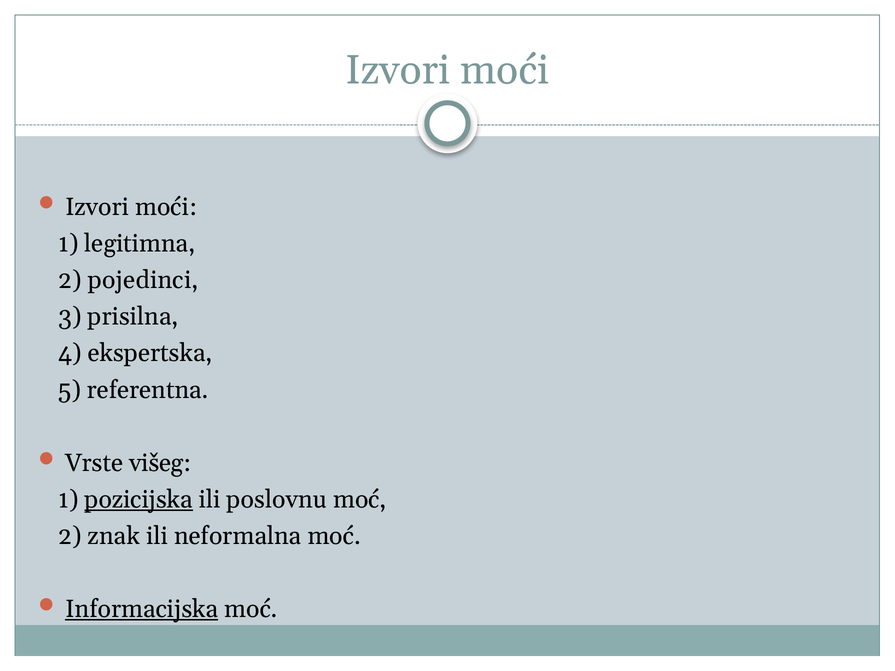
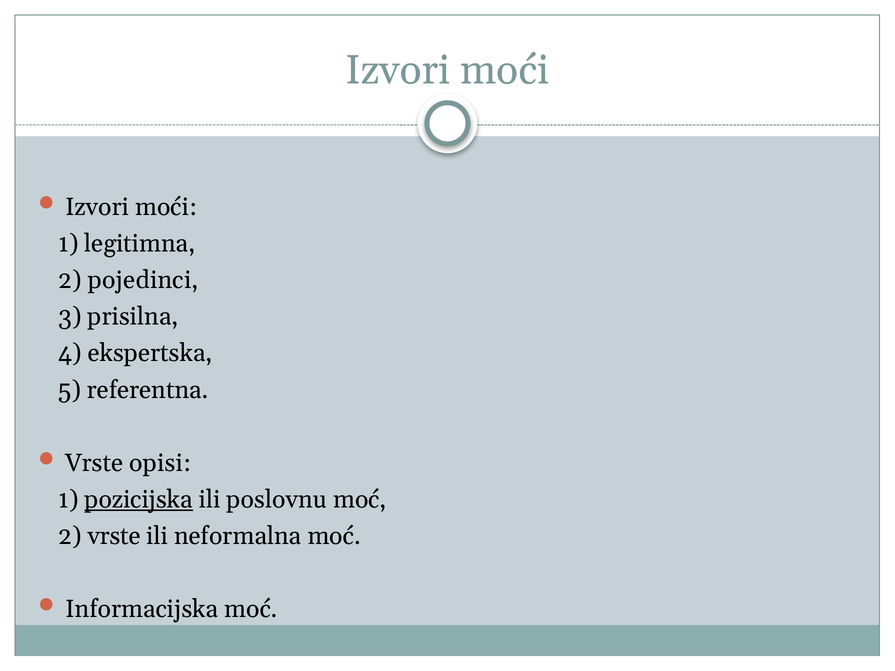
višeg: višeg -> opisi
2 znak: znak -> vrste
Informacijska underline: present -> none
